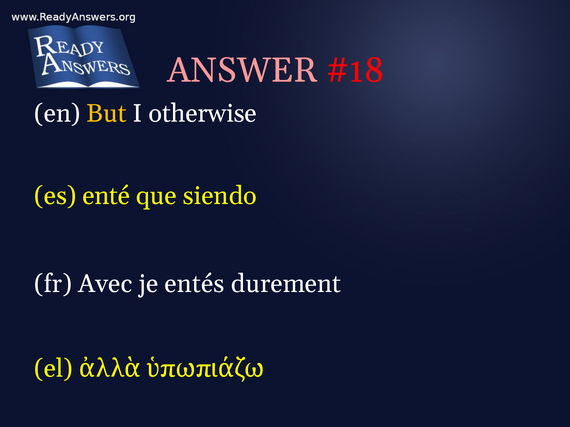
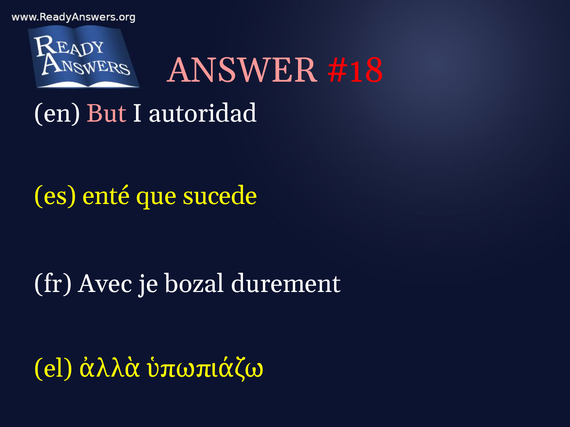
But colour: yellow -> pink
otherwise: otherwise -> autoridad
siendo: siendo -> sucede
entés: entés -> bozal
